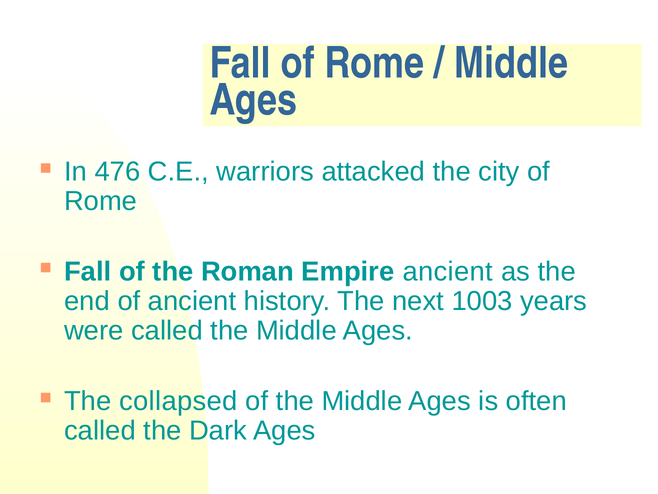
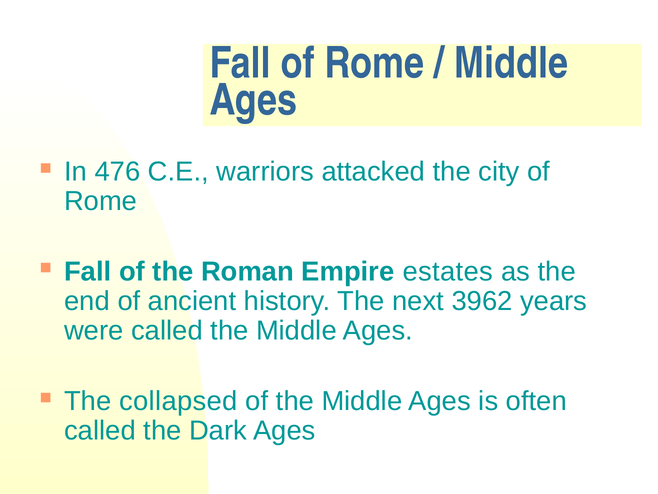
Empire ancient: ancient -> estates
1003: 1003 -> 3962
